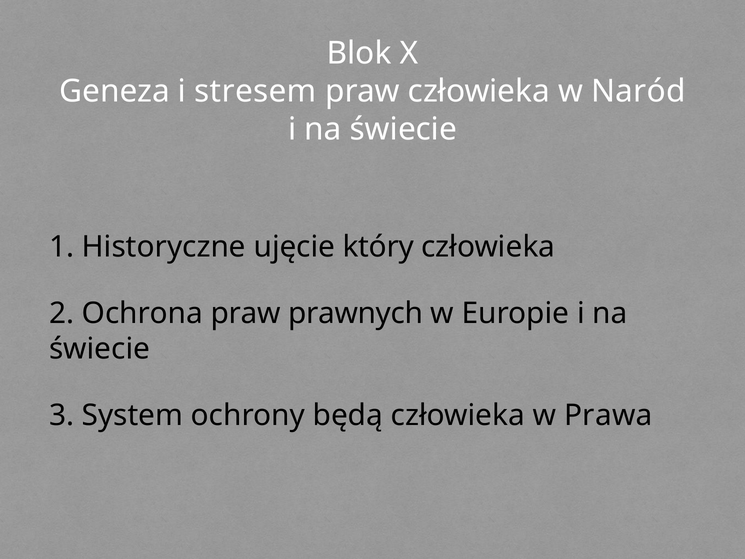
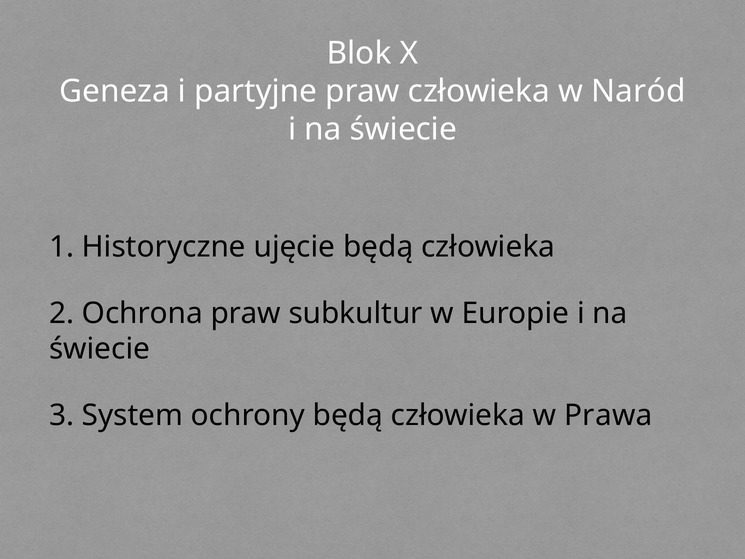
stresem: stresem -> partyjne
ujęcie który: który -> będą
prawnych: prawnych -> subkultur
